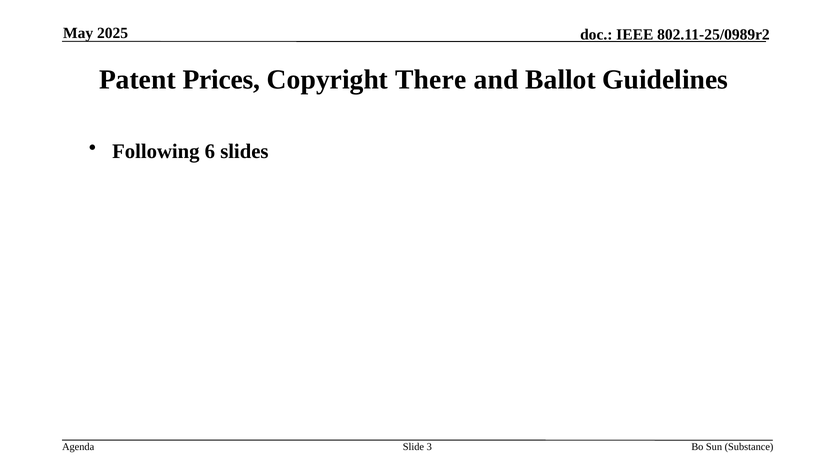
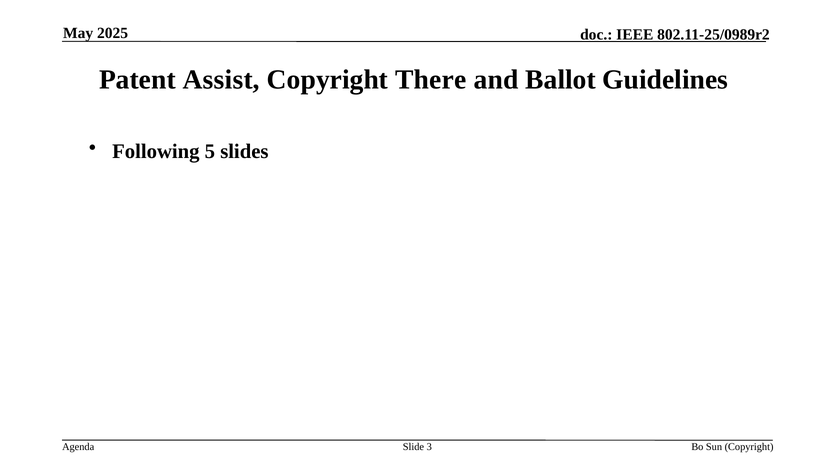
Prices: Prices -> Assist
6: 6 -> 5
Sun Substance: Substance -> Copyright
